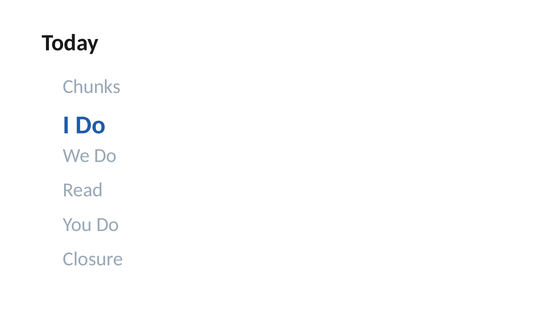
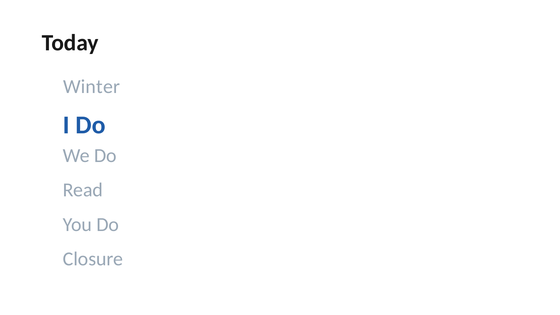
Chunks: Chunks -> Winter
